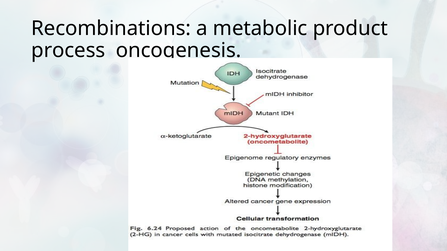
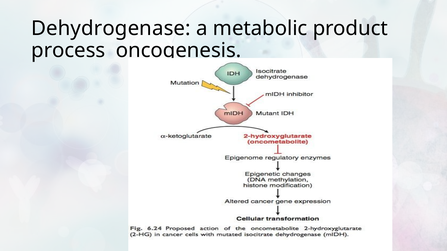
Recombinations: Recombinations -> Dehydrogenase
